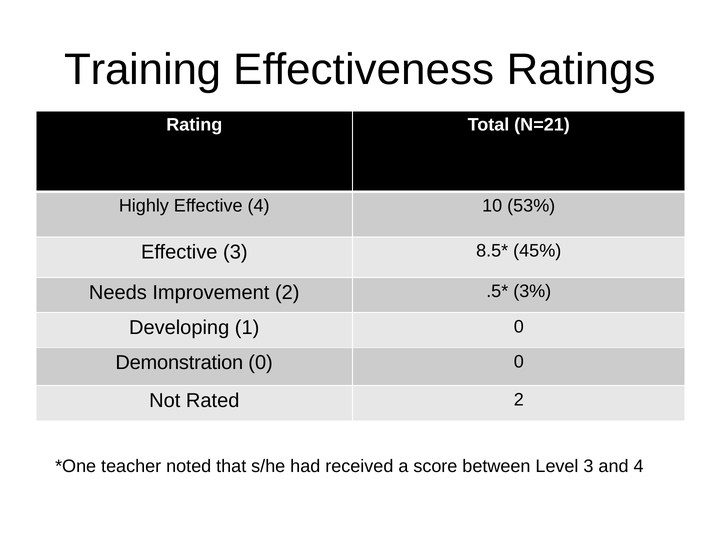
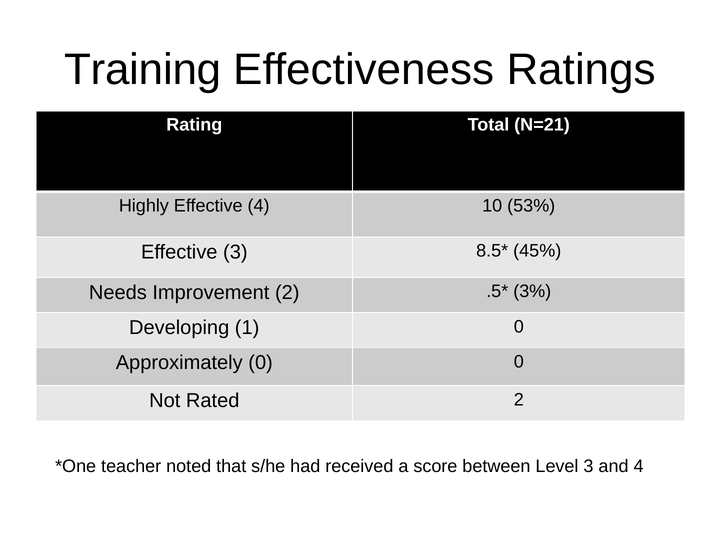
Demonstration: Demonstration -> Approximately
